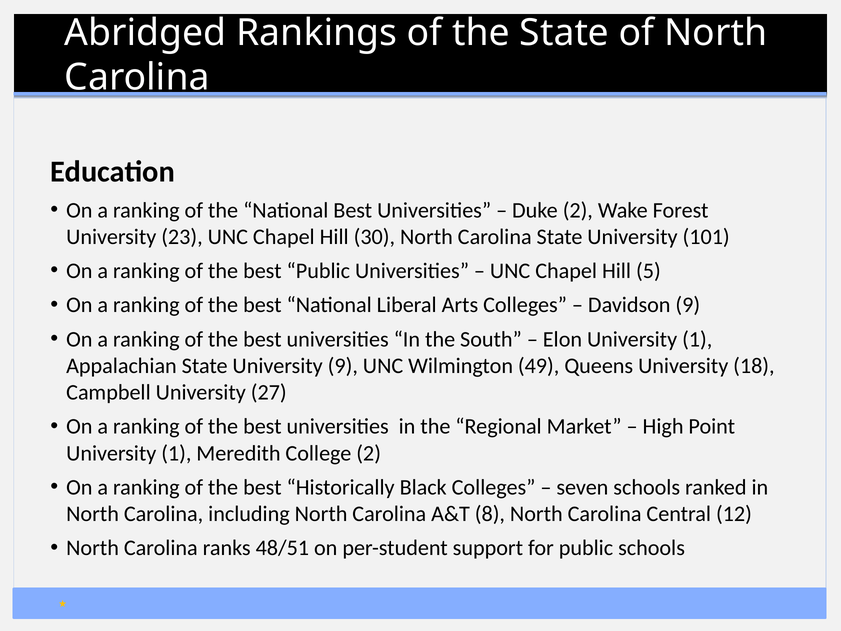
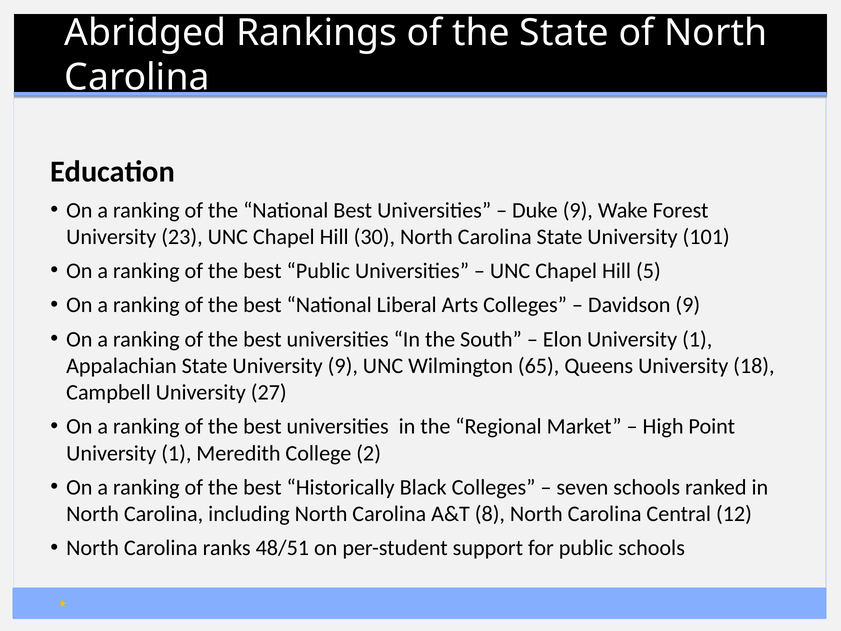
Duke 2: 2 -> 9
49: 49 -> 65
